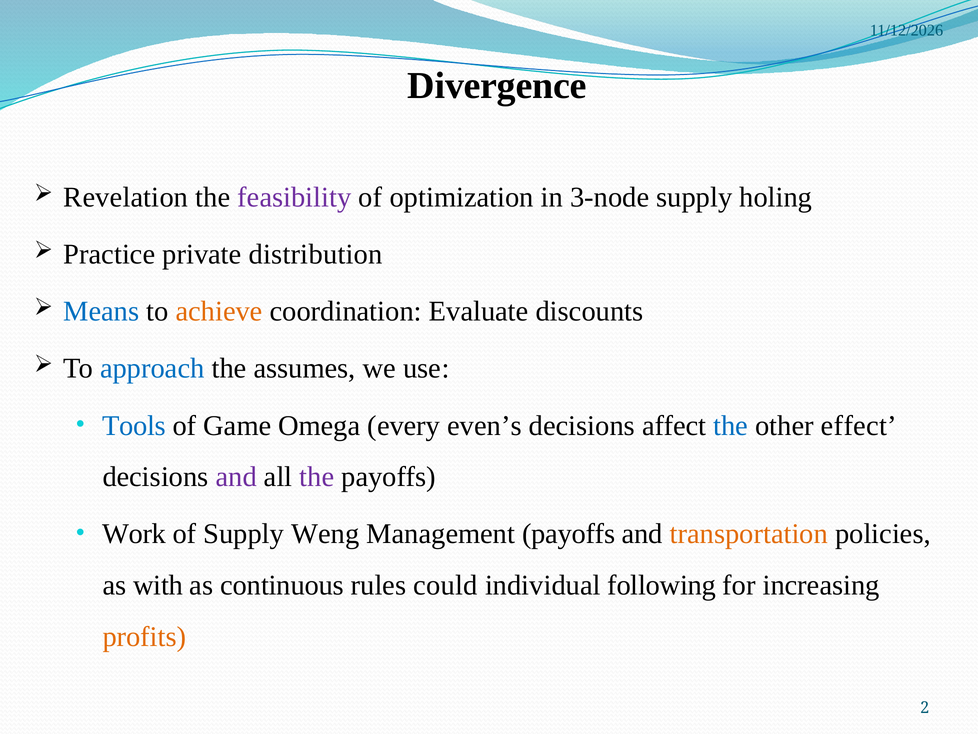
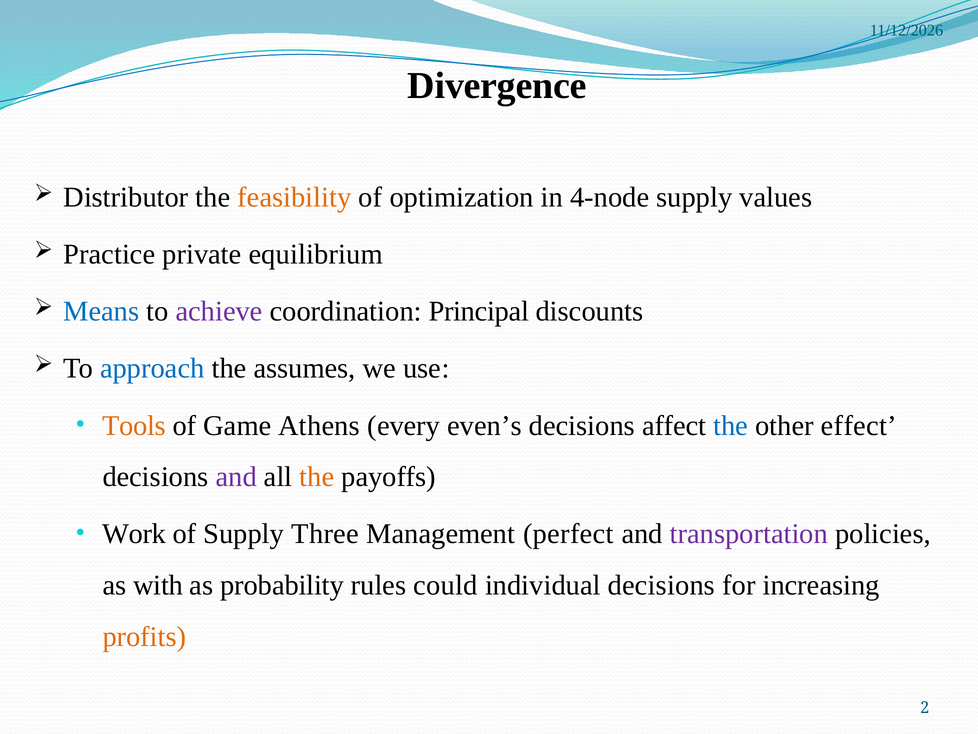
Revelation: Revelation -> Distributor
feasibility colour: purple -> orange
3-node: 3-node -> 4-node
holing: holing -> values
distribution: distribution -> equilibrium
achieve colour: orange -> purple
Evaluate: Evaluate -> Principal
Tools colour: blue -> orange
Omega: Omega -> Athens
the at (317, 477) colour: purple -> orange
Weng: Weng -> Three
Management payoffs: payoffs -> perfect
transportation colour: orange -> purple
continuous: continuous -> probability
individual following: following -> decisions
